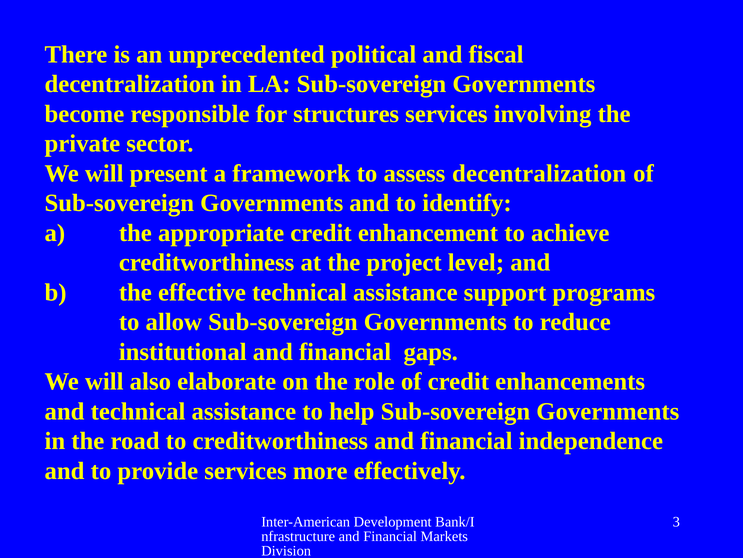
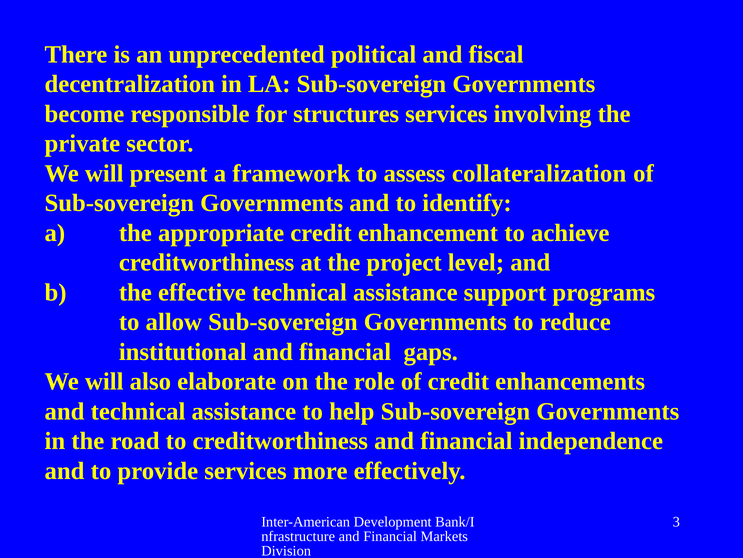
assess decentralization: decentralization -> collateralization
